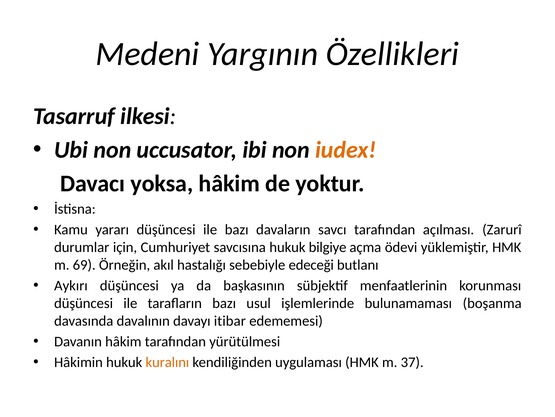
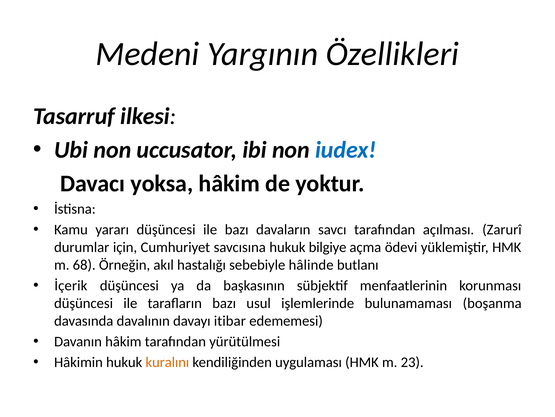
iudex colour: orange -> blue
69: 69 -> 68
edeceği: edeceği -> hâlinde
Aykırı: Aykırı -> İçerik
37: 37 -> 23
